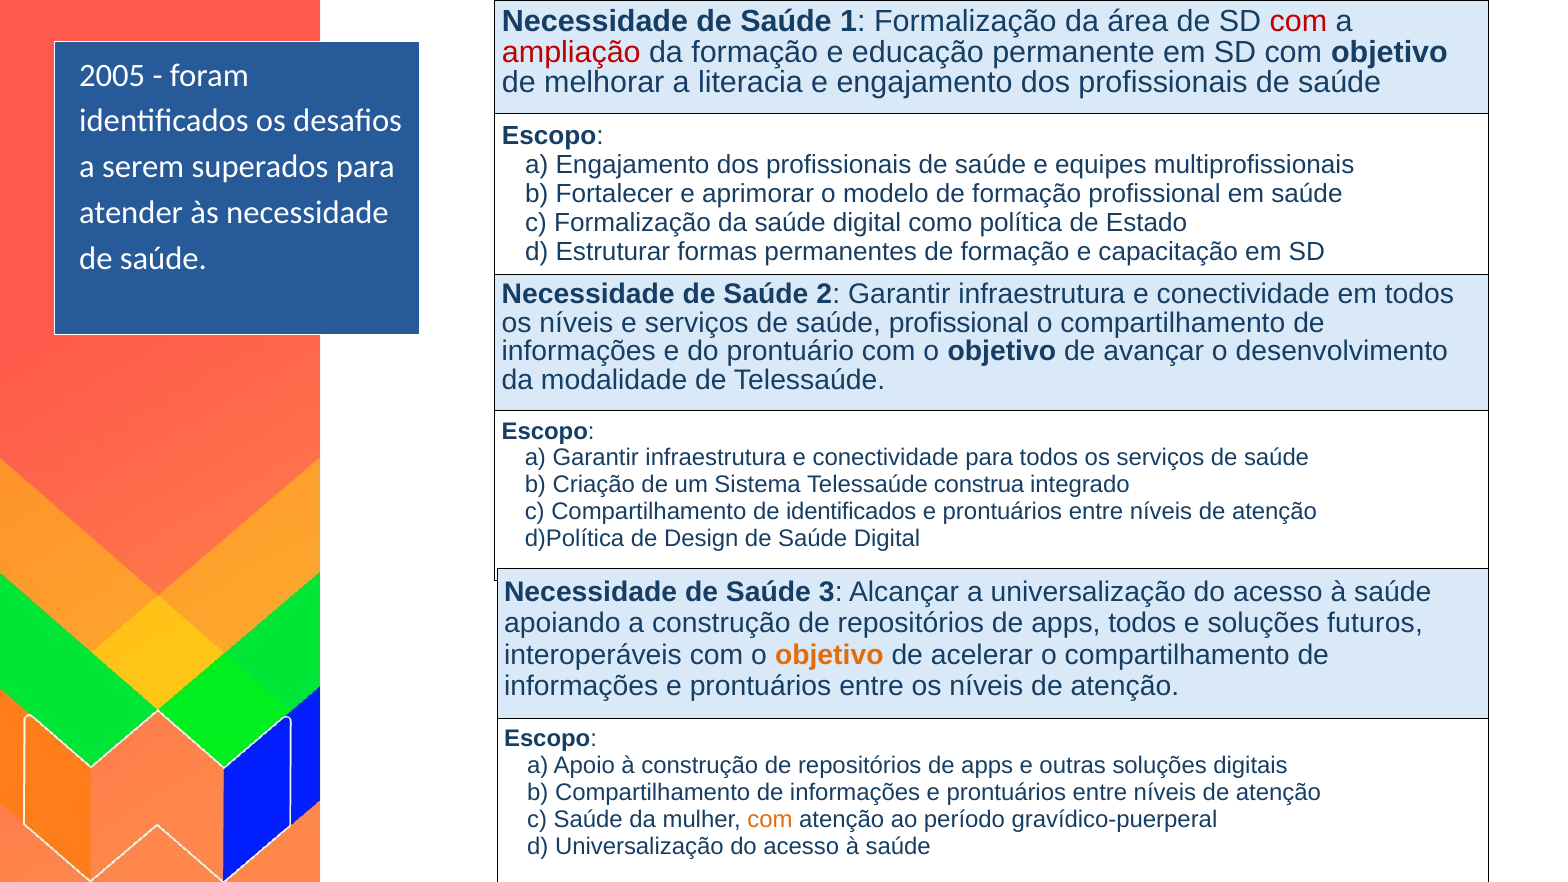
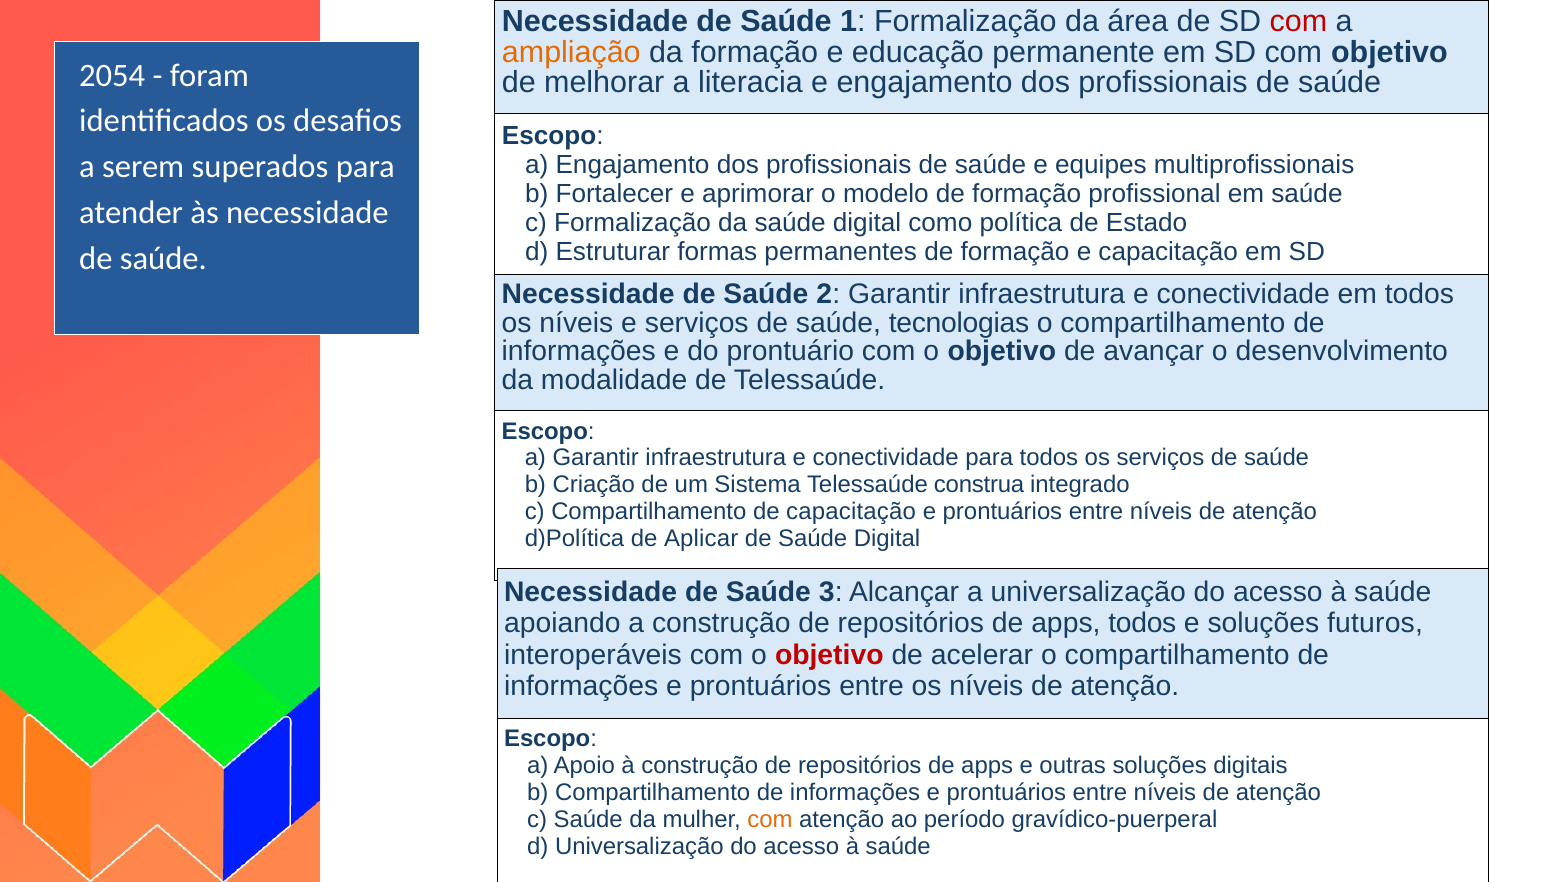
ampliação colour: red -> orange
2005: 2005 -> 2054
saúde profissional: profissional -> tecnologias
de identificados: identificados -> capacitação
Design: Design -> Aplicar
objetivo at (829, 655) colour: orange -> red
